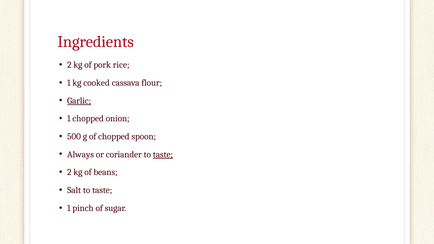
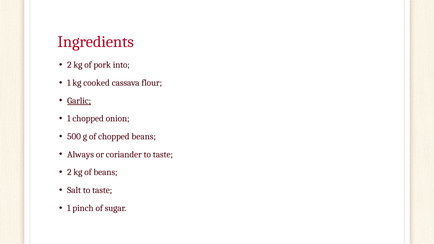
rice: rice -> into
chopped spoon: spoon -> beans
taste at (163, 154) underline: present -> none
